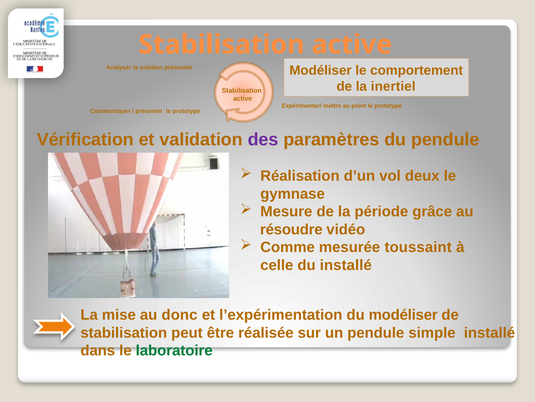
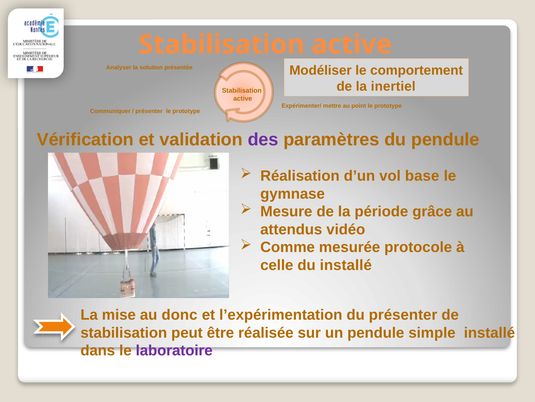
deux: deux -> base
résoudre: résoudre -> attendus
toussaint: toussaint -> protocole
du modéliser: modéliser -> présenter
laboratoire colour: green -> purple
